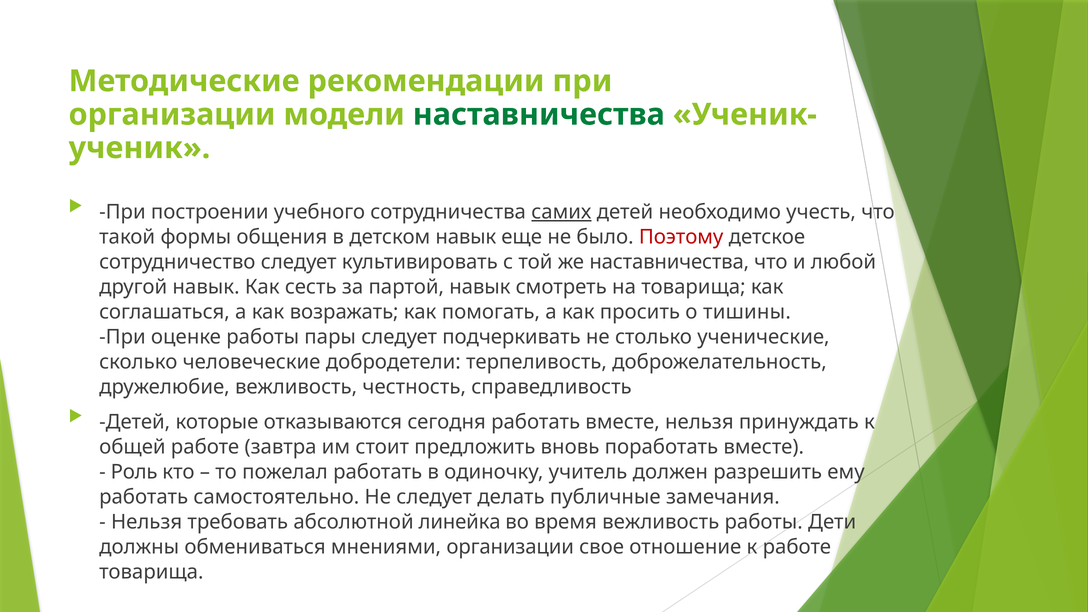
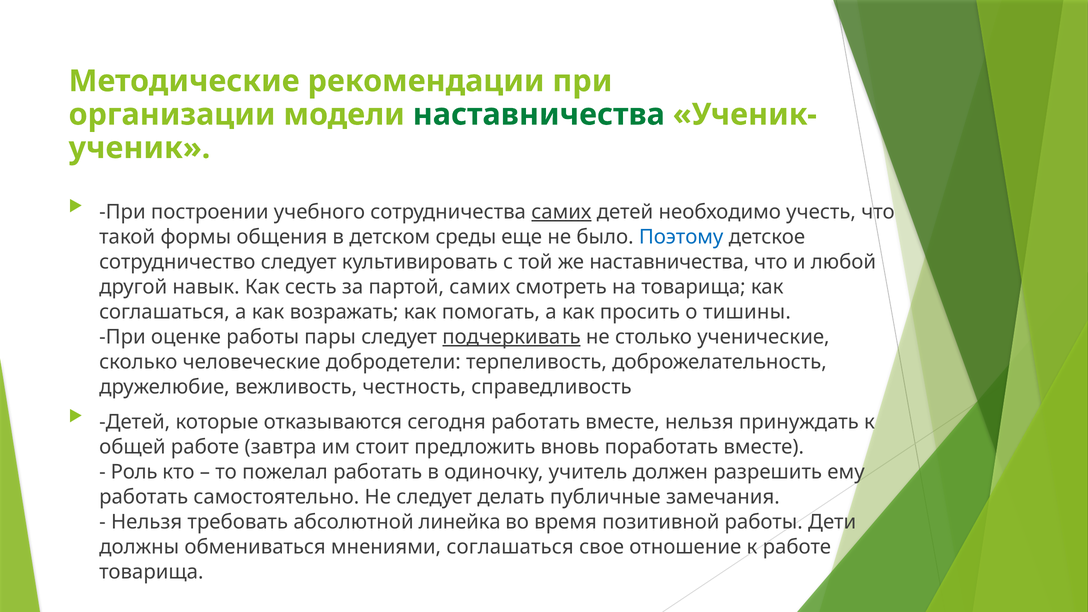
детском навык: навык -> среды
Поэтому colour: red -> blue
партой навык: навык -> самих
подчеркивать underline: none -> present
время вежливость: вежливость -> позитивной
мнениями организации: организации -> соглашаться
